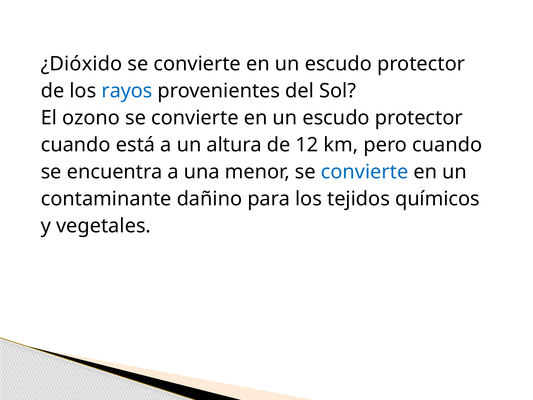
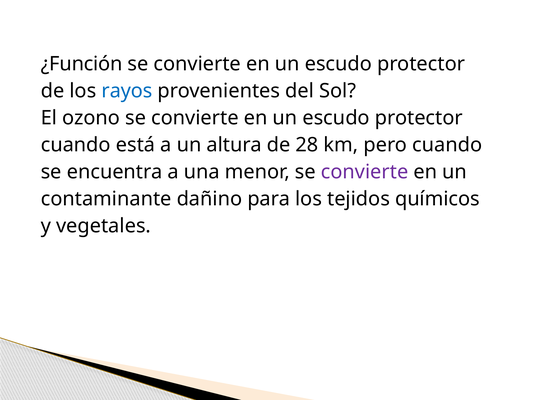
¿Dióxido: ¿Dióxido -> ¿Función
12: 12 -> 28
convierte at (365, 172) colour: blue -> purple
